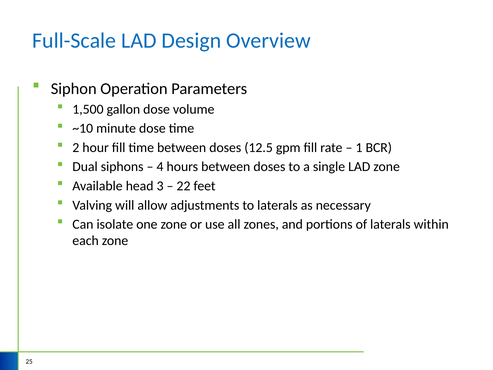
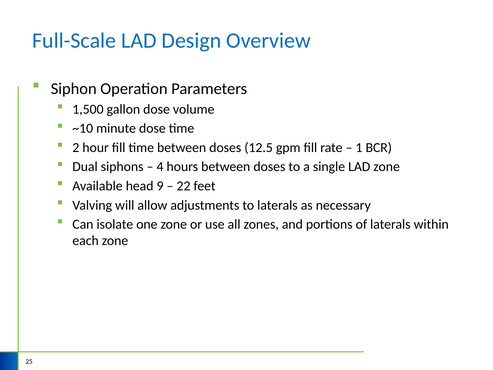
3: 3 -> 9
